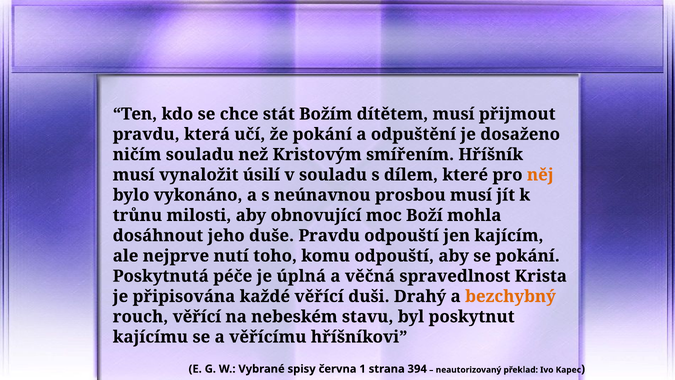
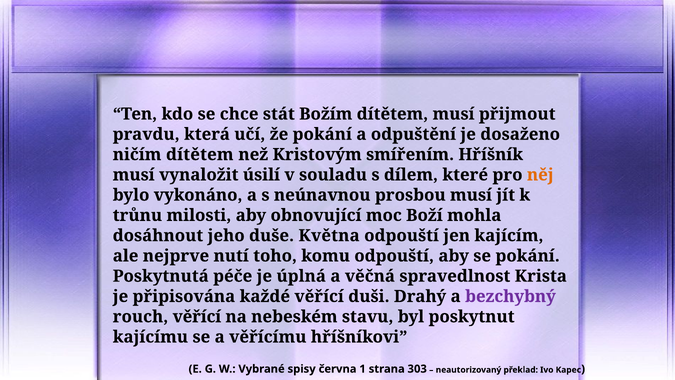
ničím souladu: souladu -> dítětem
duše Pravdu: Pravdu -> Května
bezchybný colour: orange -> purple
394: 394 -> 303
